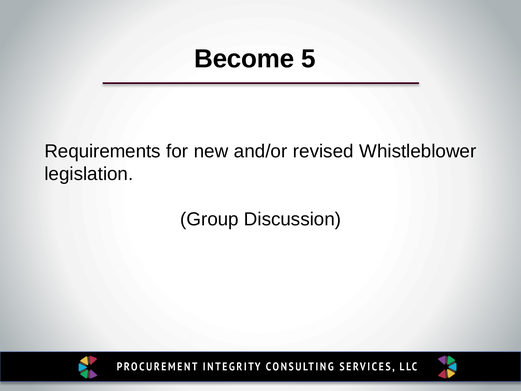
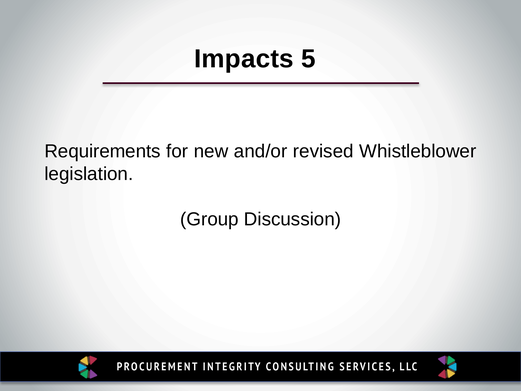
Become: Become -> Impacts
